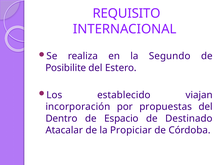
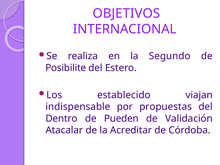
REQUISITO: REQUISITO -> OBJETIVOS
incorporación: incorporación -> indispensable
Espacio: Espacio -> Pueden
Destinado: Destinado -> Validación
Propiciar: Propiciar -> Acreditar
